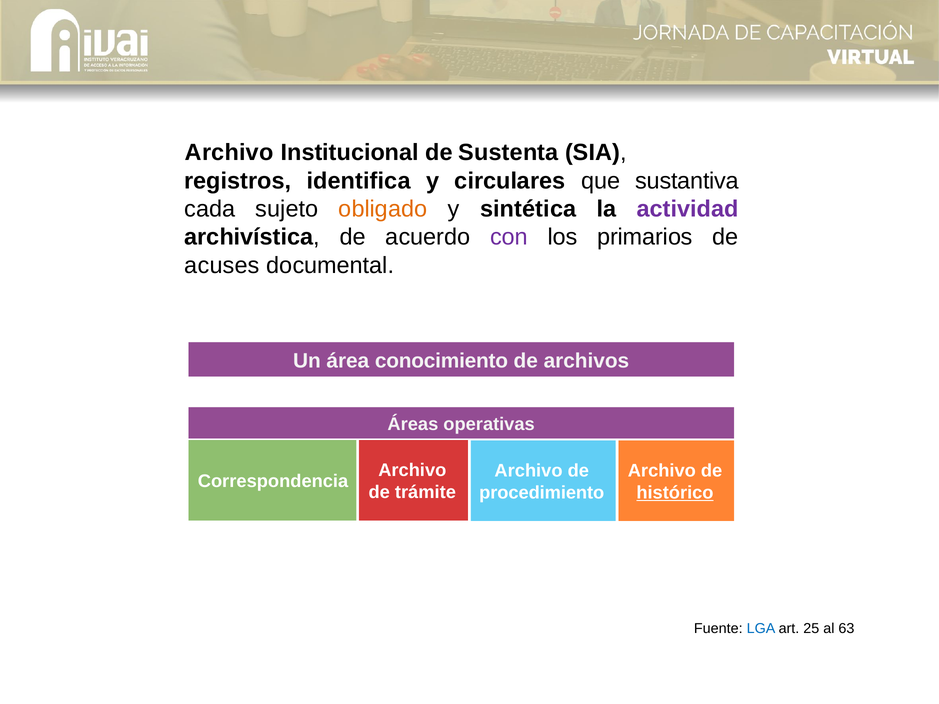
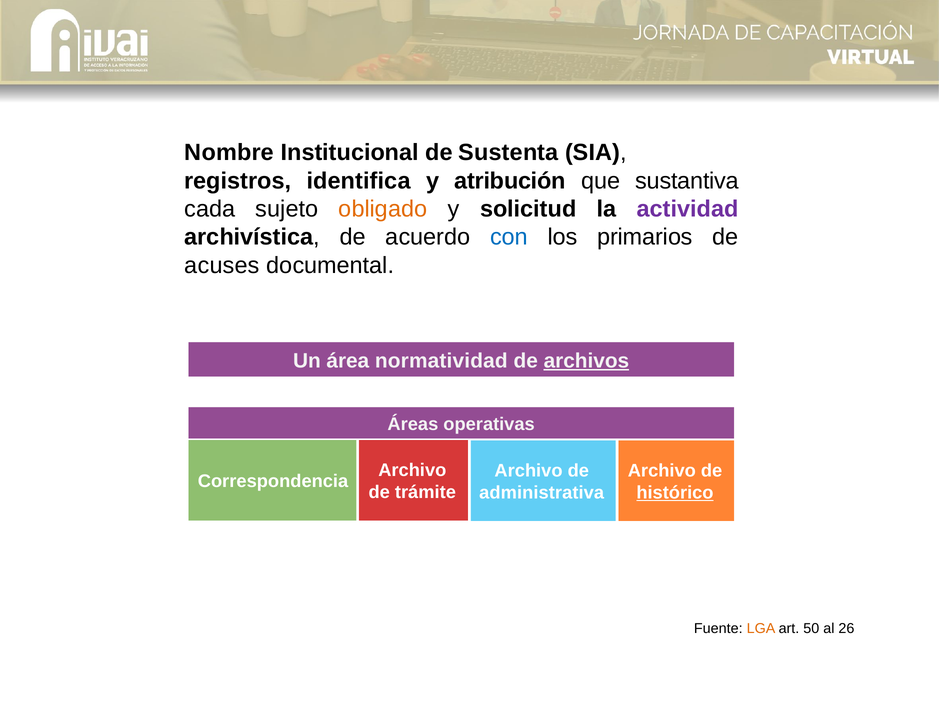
Archivo at (229, 153): Archivo -> Nombre
circulares: circulares -> atribución
sintética: sintética -> solicitud
con colour: purple -> blue
conocimiento: conocimiento -> normatividad
archivos underline: none -> present
procedimiento: procedimiento -> administrativa
LGA colour: blue -> orange
25: 25 -> 50
63: 63 -> 26
